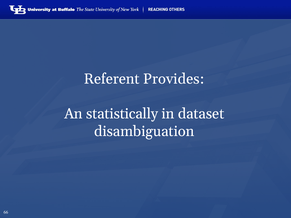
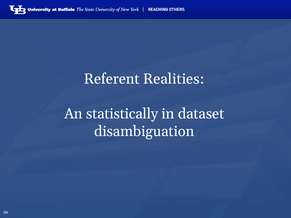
Provides: Provides -> Realities
